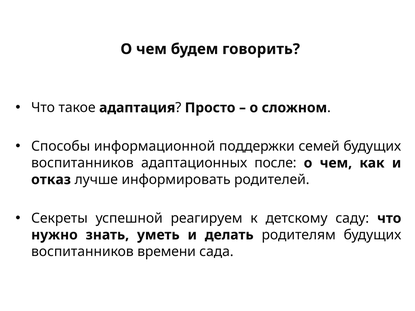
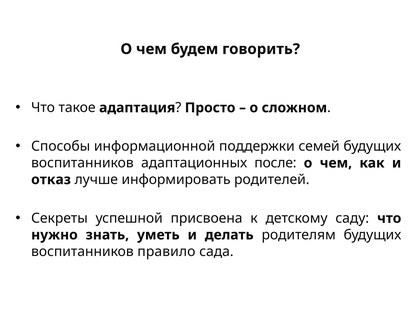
реагируем: реагируем -> присвоена
времени: времени -> правило
